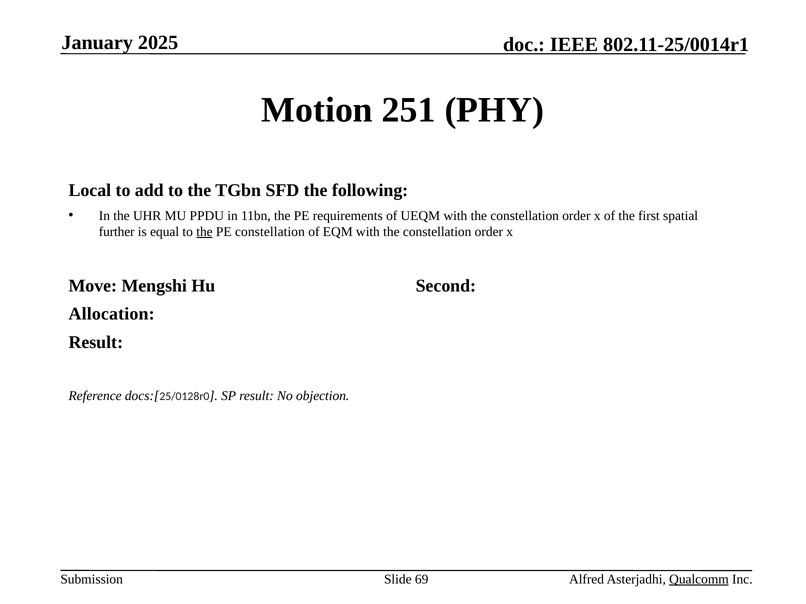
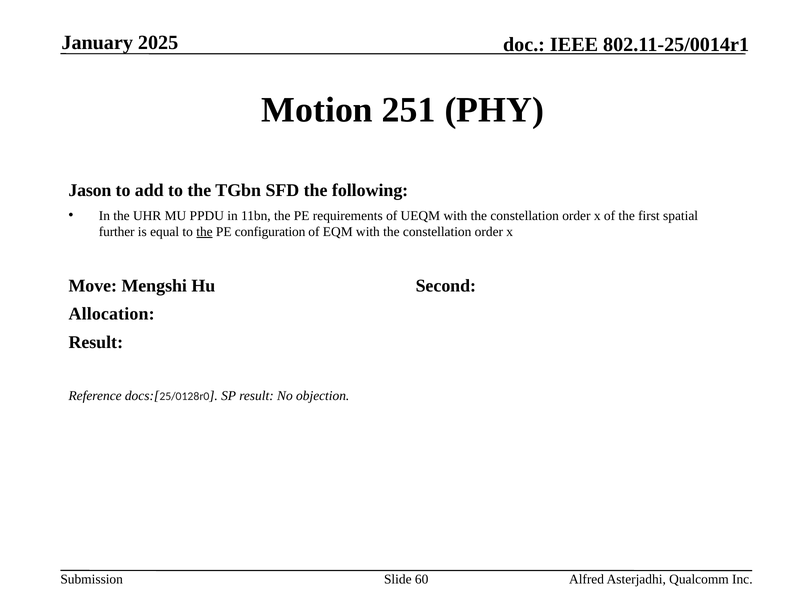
Local: Local -> Jason
PE constellation: constellation -> configuration
69: 69 -> 60
Qualcomm underline: present -> none
